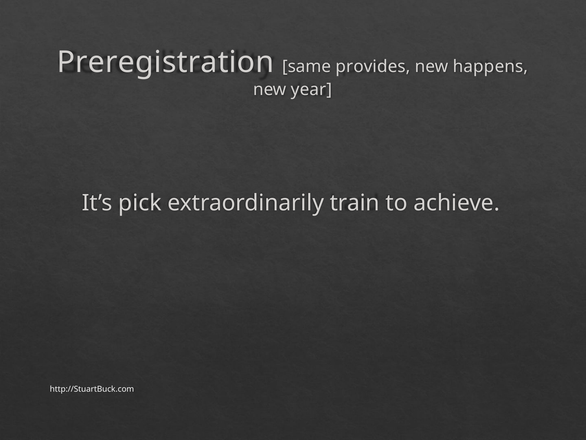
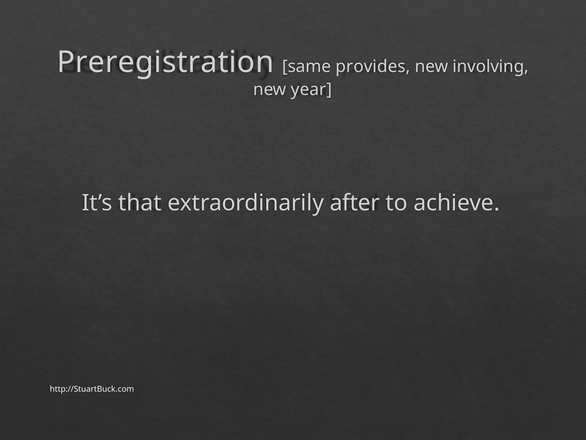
happens: happens -> involving
pick: pick -> that
train: train -> after
